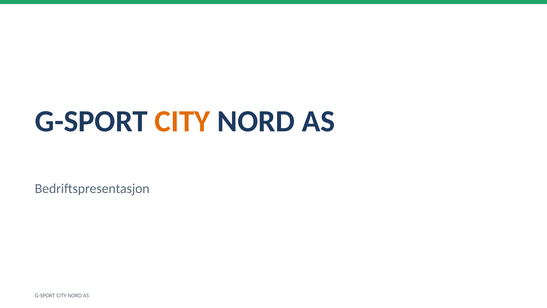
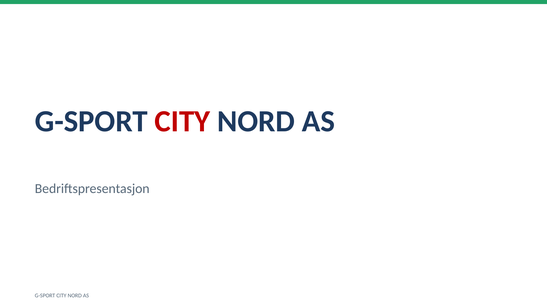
CITY at (182, 121) colour: orange -> red
